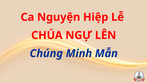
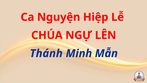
Chúng: Chúng -> Thánh
